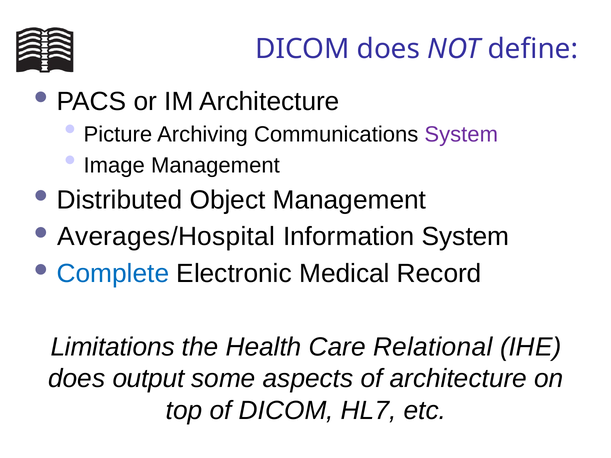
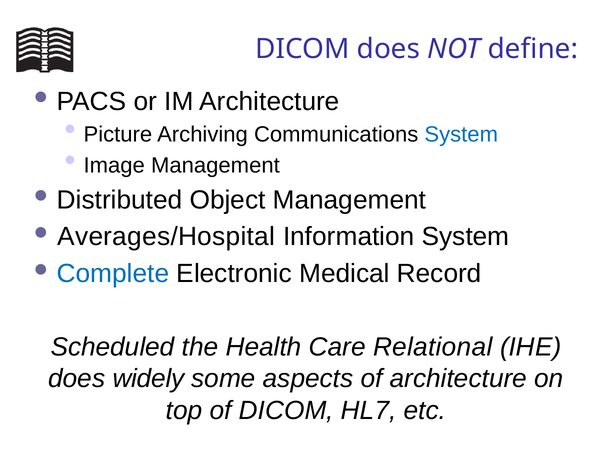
System at (461, 135) colour: purple -> blue
Limitations: Limitations -> Scheduled
output: output -> widely
